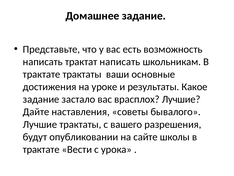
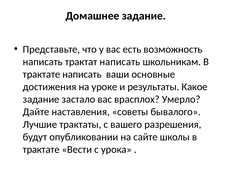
трактате трактаты: трактаты -> написать
врасплох Лучшие: Лучшие -> Умерло
